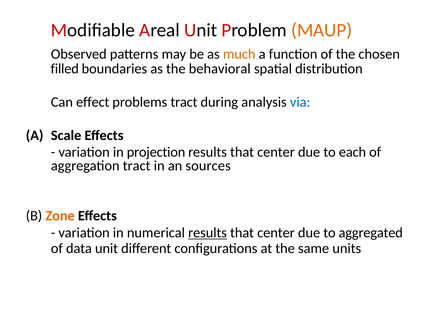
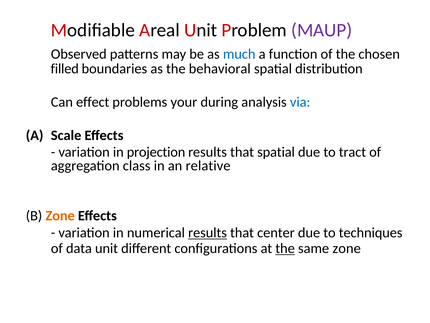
MAUP colour: orange -> purple
much colour: orange -> blue
problems tract: tract -> your
center at (276, 152): center -> spatial
each: each -> tract
aggregation tract: tract -> class
sources: sources -> relative
aggregated: aggregated -> techniques
the at (285, 248) underline: none -> present
same units: units -> zone
